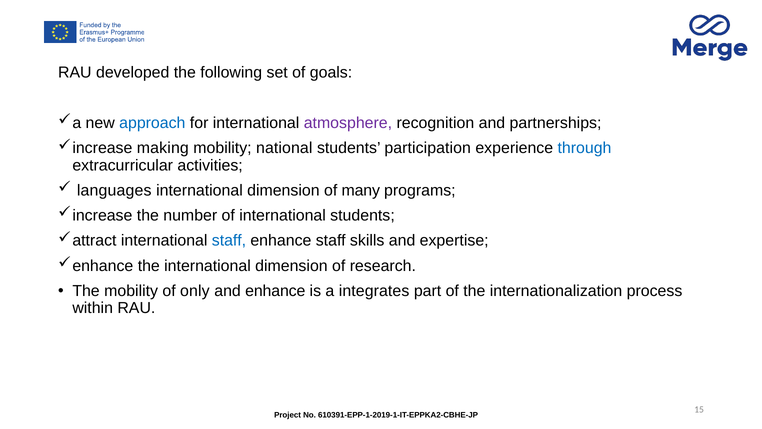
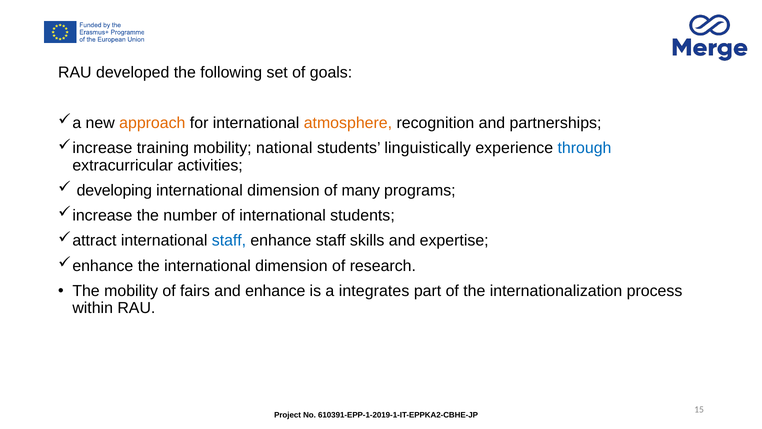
approach colour: blue -> orange
atmosphere colour: purple -> orange
making: making -> training
participation: participation -> linguistically
languages: languages -> developing
only: only -> fairs
